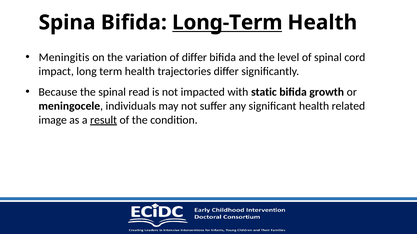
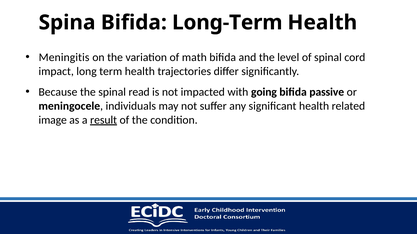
Long-Term underline: present -> none
of differ: differ -> math
static: static -> going
growth: growth -> passive
